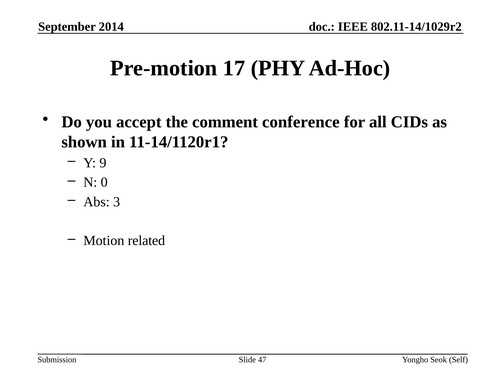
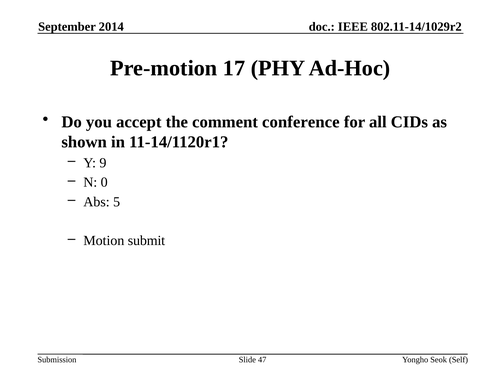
3: 3 -> 5
related: related -> submit
